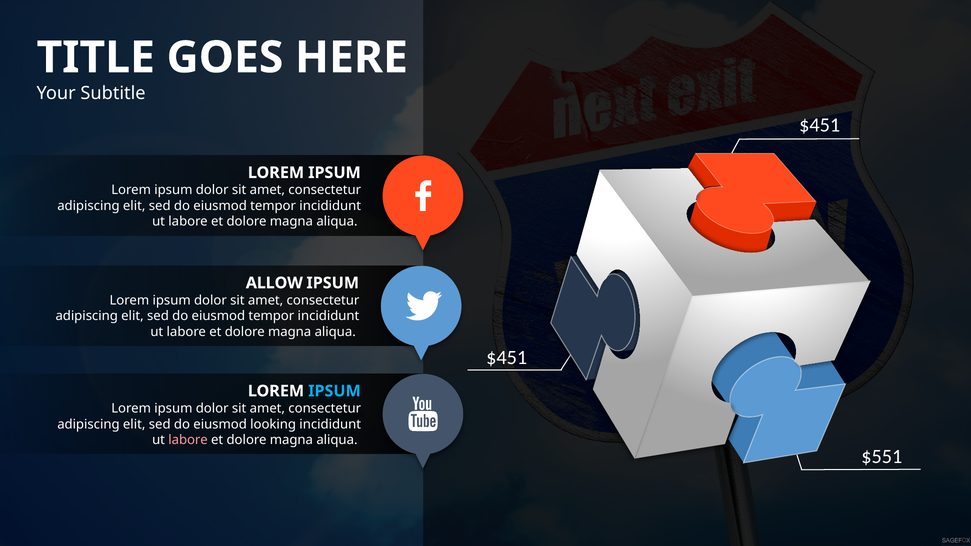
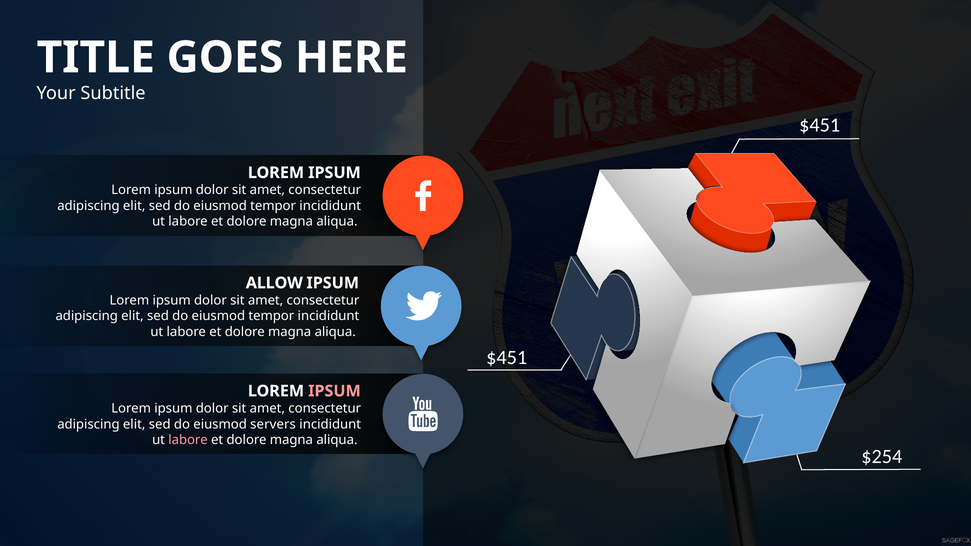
IPSUM at (335, 391) colour: light blue -> pink
looking: looking -> servers
$551: $551 -> $254
